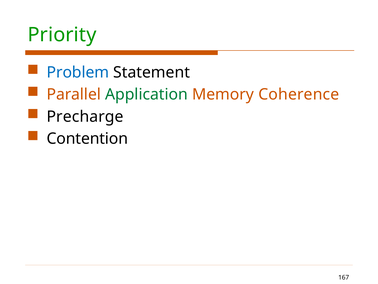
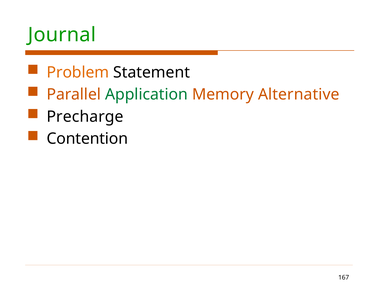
Priority: Priority -> Journal
Problem colour: blue -> orange
Coherence: Coherence -> Alternative
